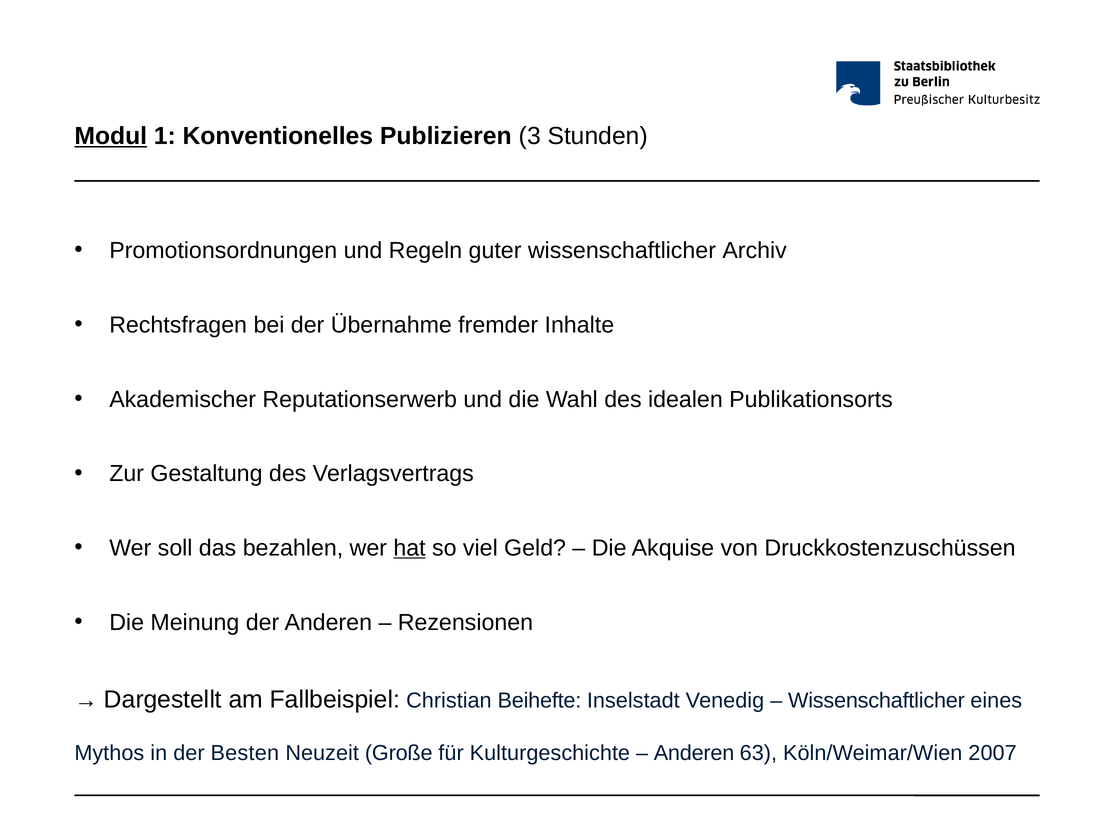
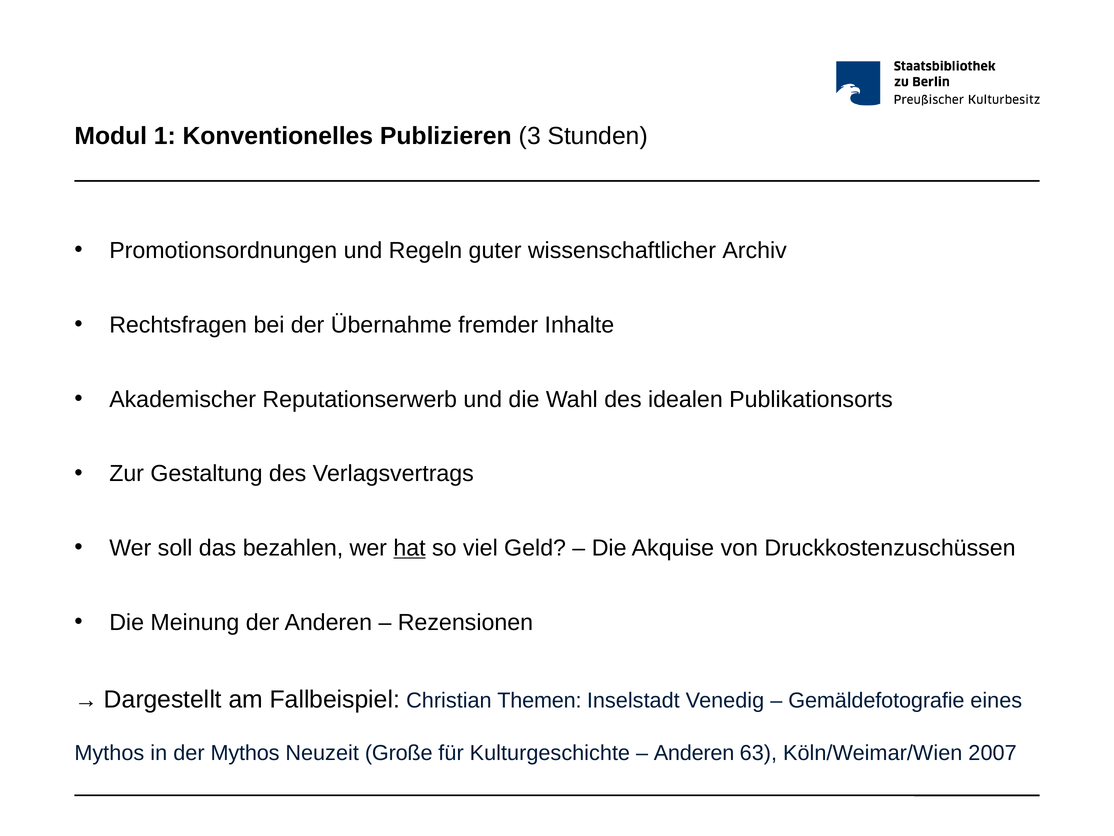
Modul underline: present -> none
Beihefte: Beihefte -> Themen
Wissenschaftlicher at (876, 700): Wissenschaftlicher -> Gemäldefotografie
der Besten: Besten -> Mythos
